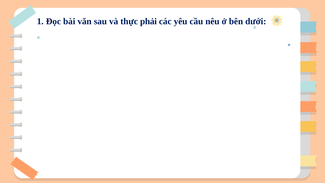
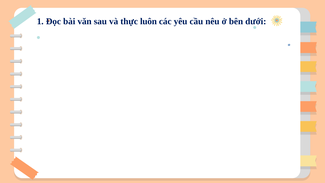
phải: phải -> luôn
